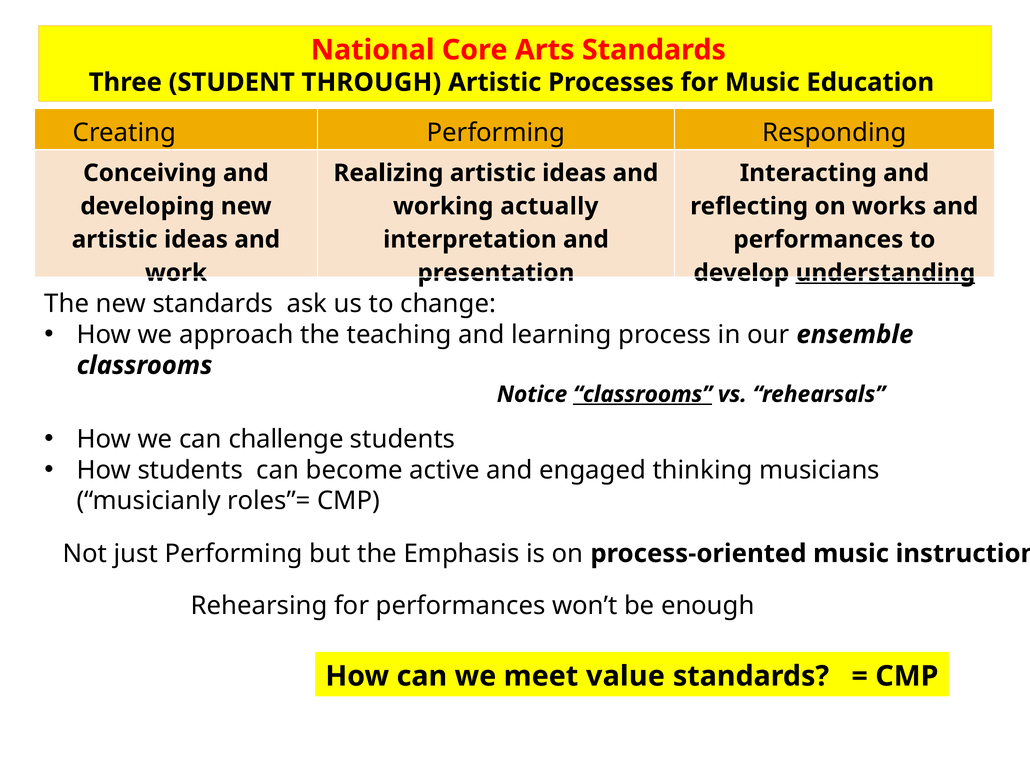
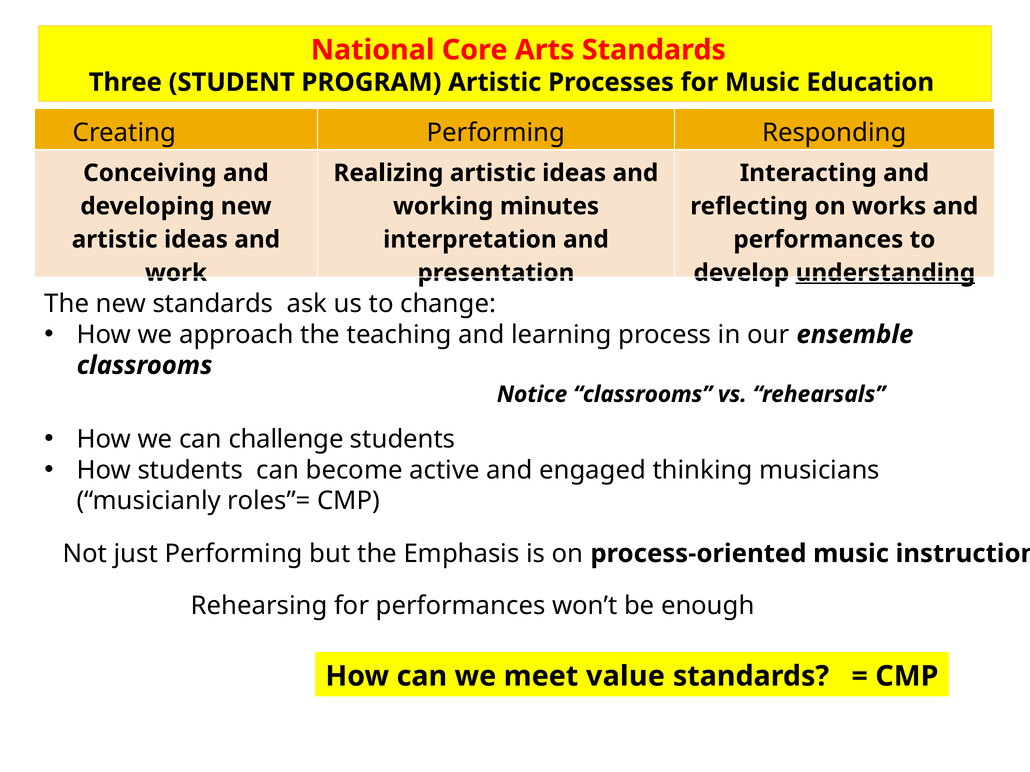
THROUGH: THROUGH -> PROGRAM
actually: actually -> minutes
classrooms at (643, 395) underline: present -> none
